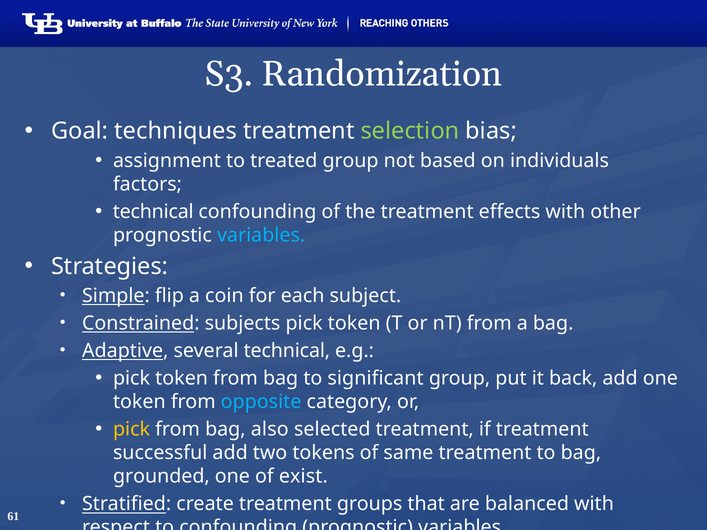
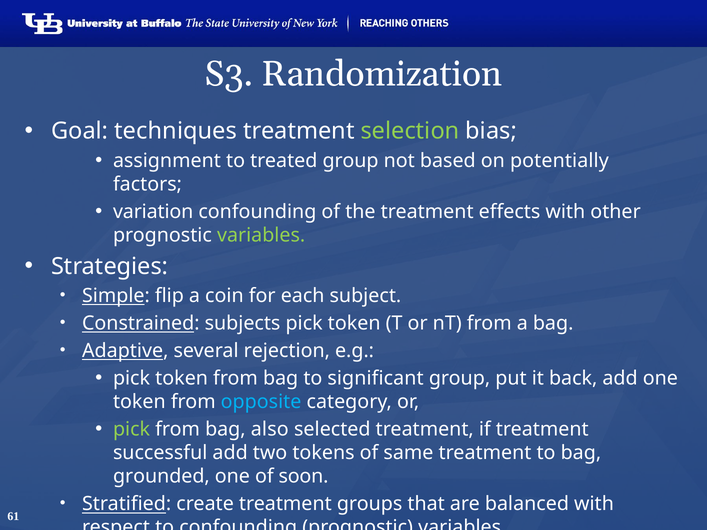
individuals: individuals -> potentially
technical at (153, 212): technical -> variation
variables at (261, 235) colour: light blue -> light green
several technical: technical -> rejection
pick at (132, 430) colour: yellow -> light green
exist: exist -> soon
